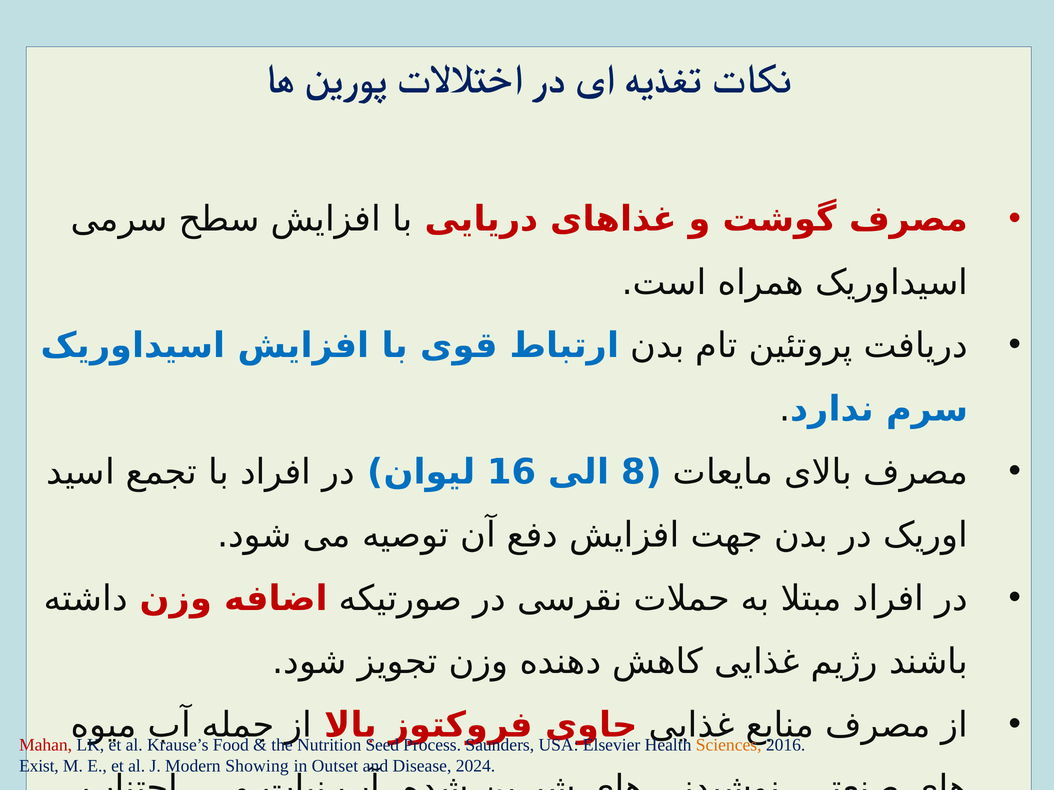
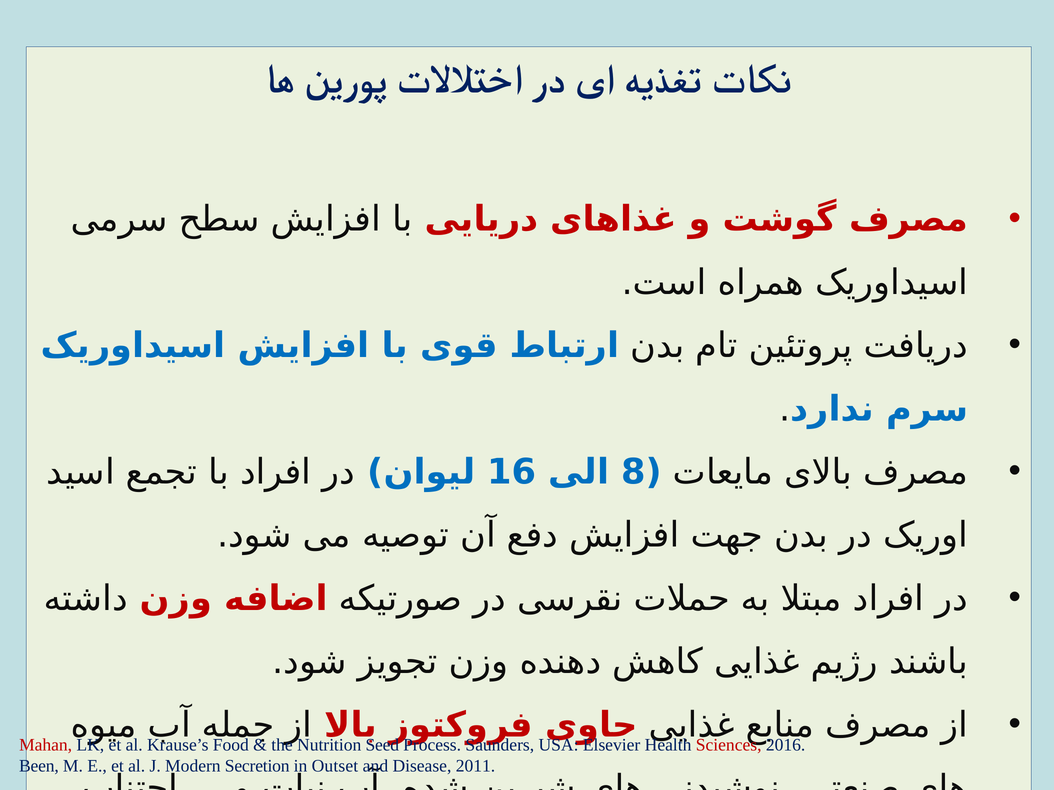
Sciences colour: orange -> red
Exist: Exist -> Been
Showing: Showing -> Secretion
2024: 2024 -> 2011
